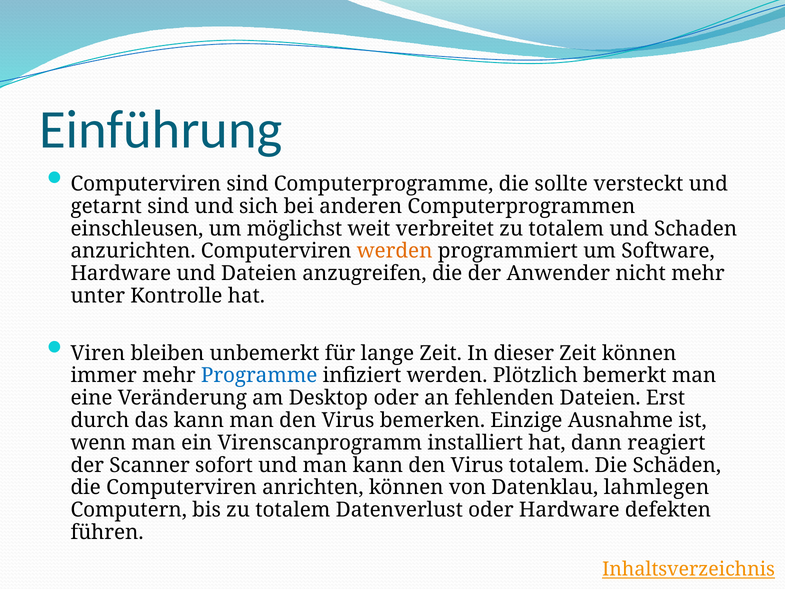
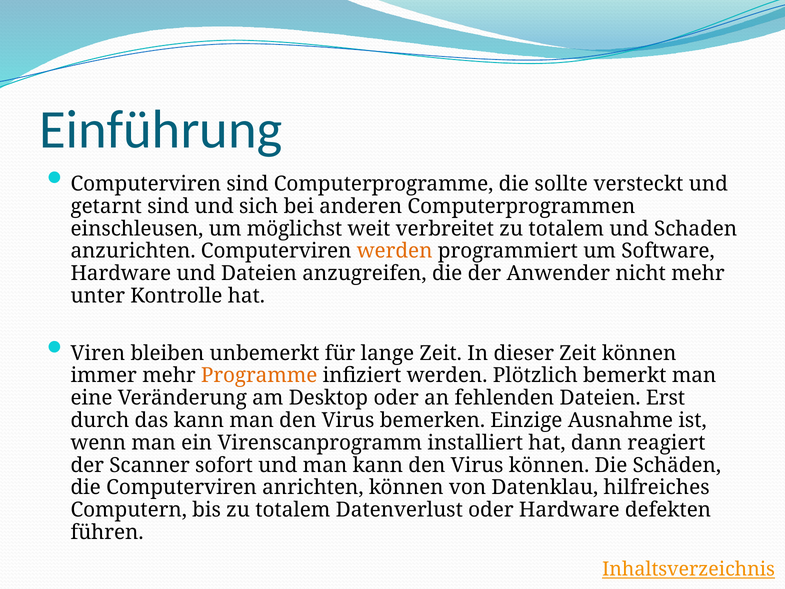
Programme colour: blue -> orange
Virus totalem: totalem -> können
lahmlegen: lahmlegen -> hilfreiches
